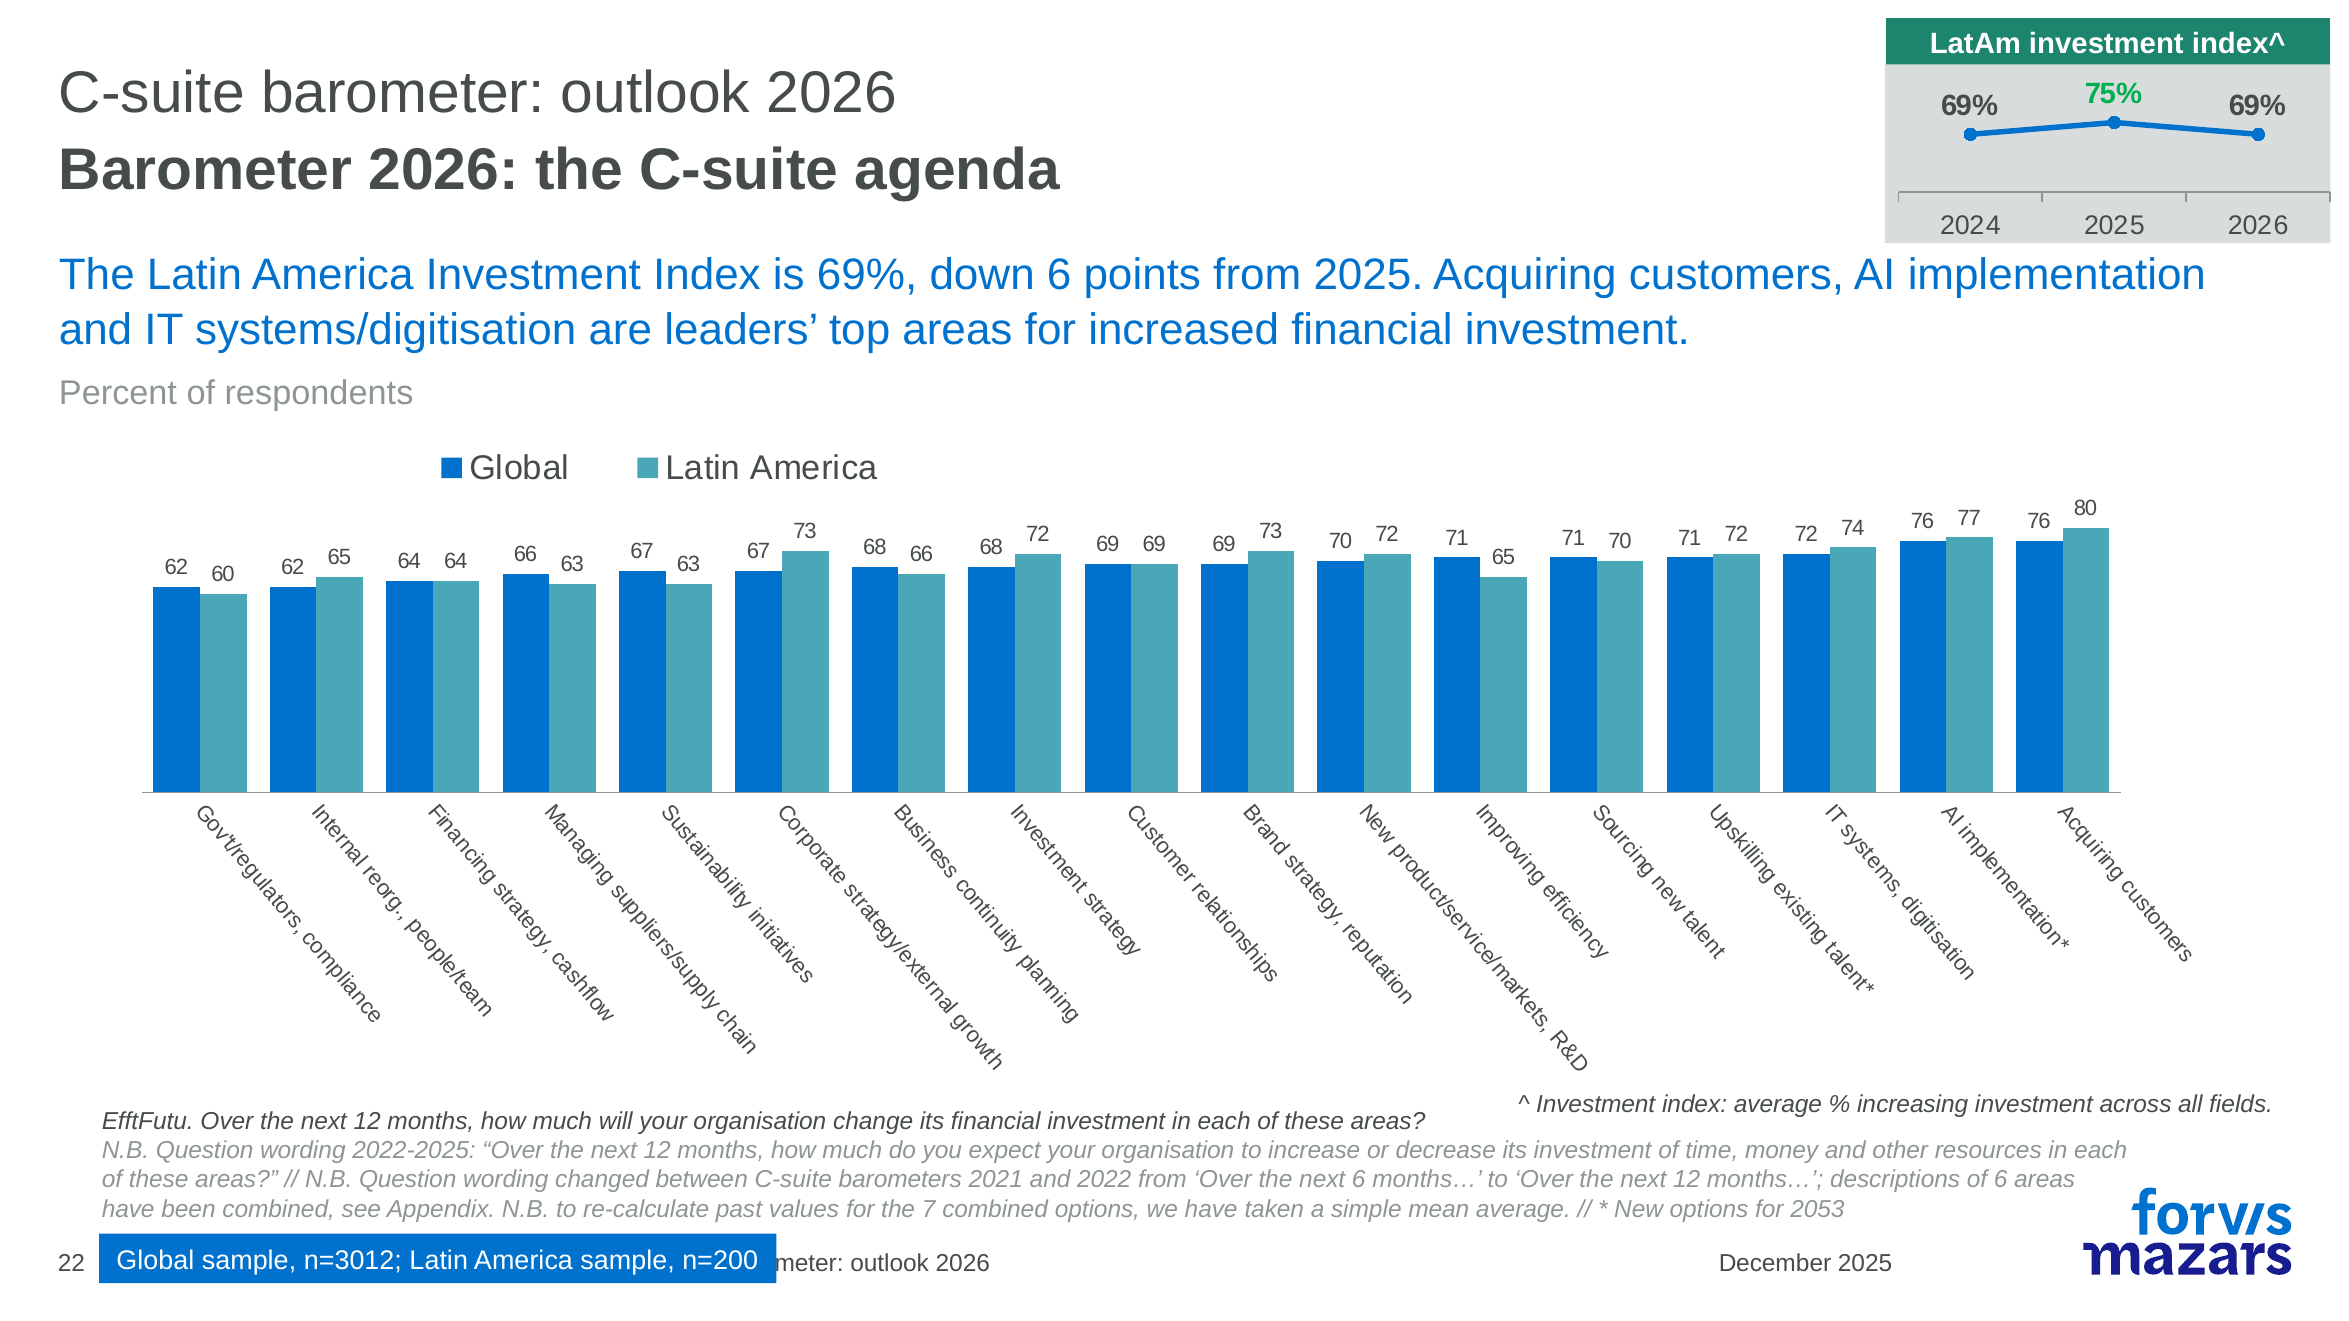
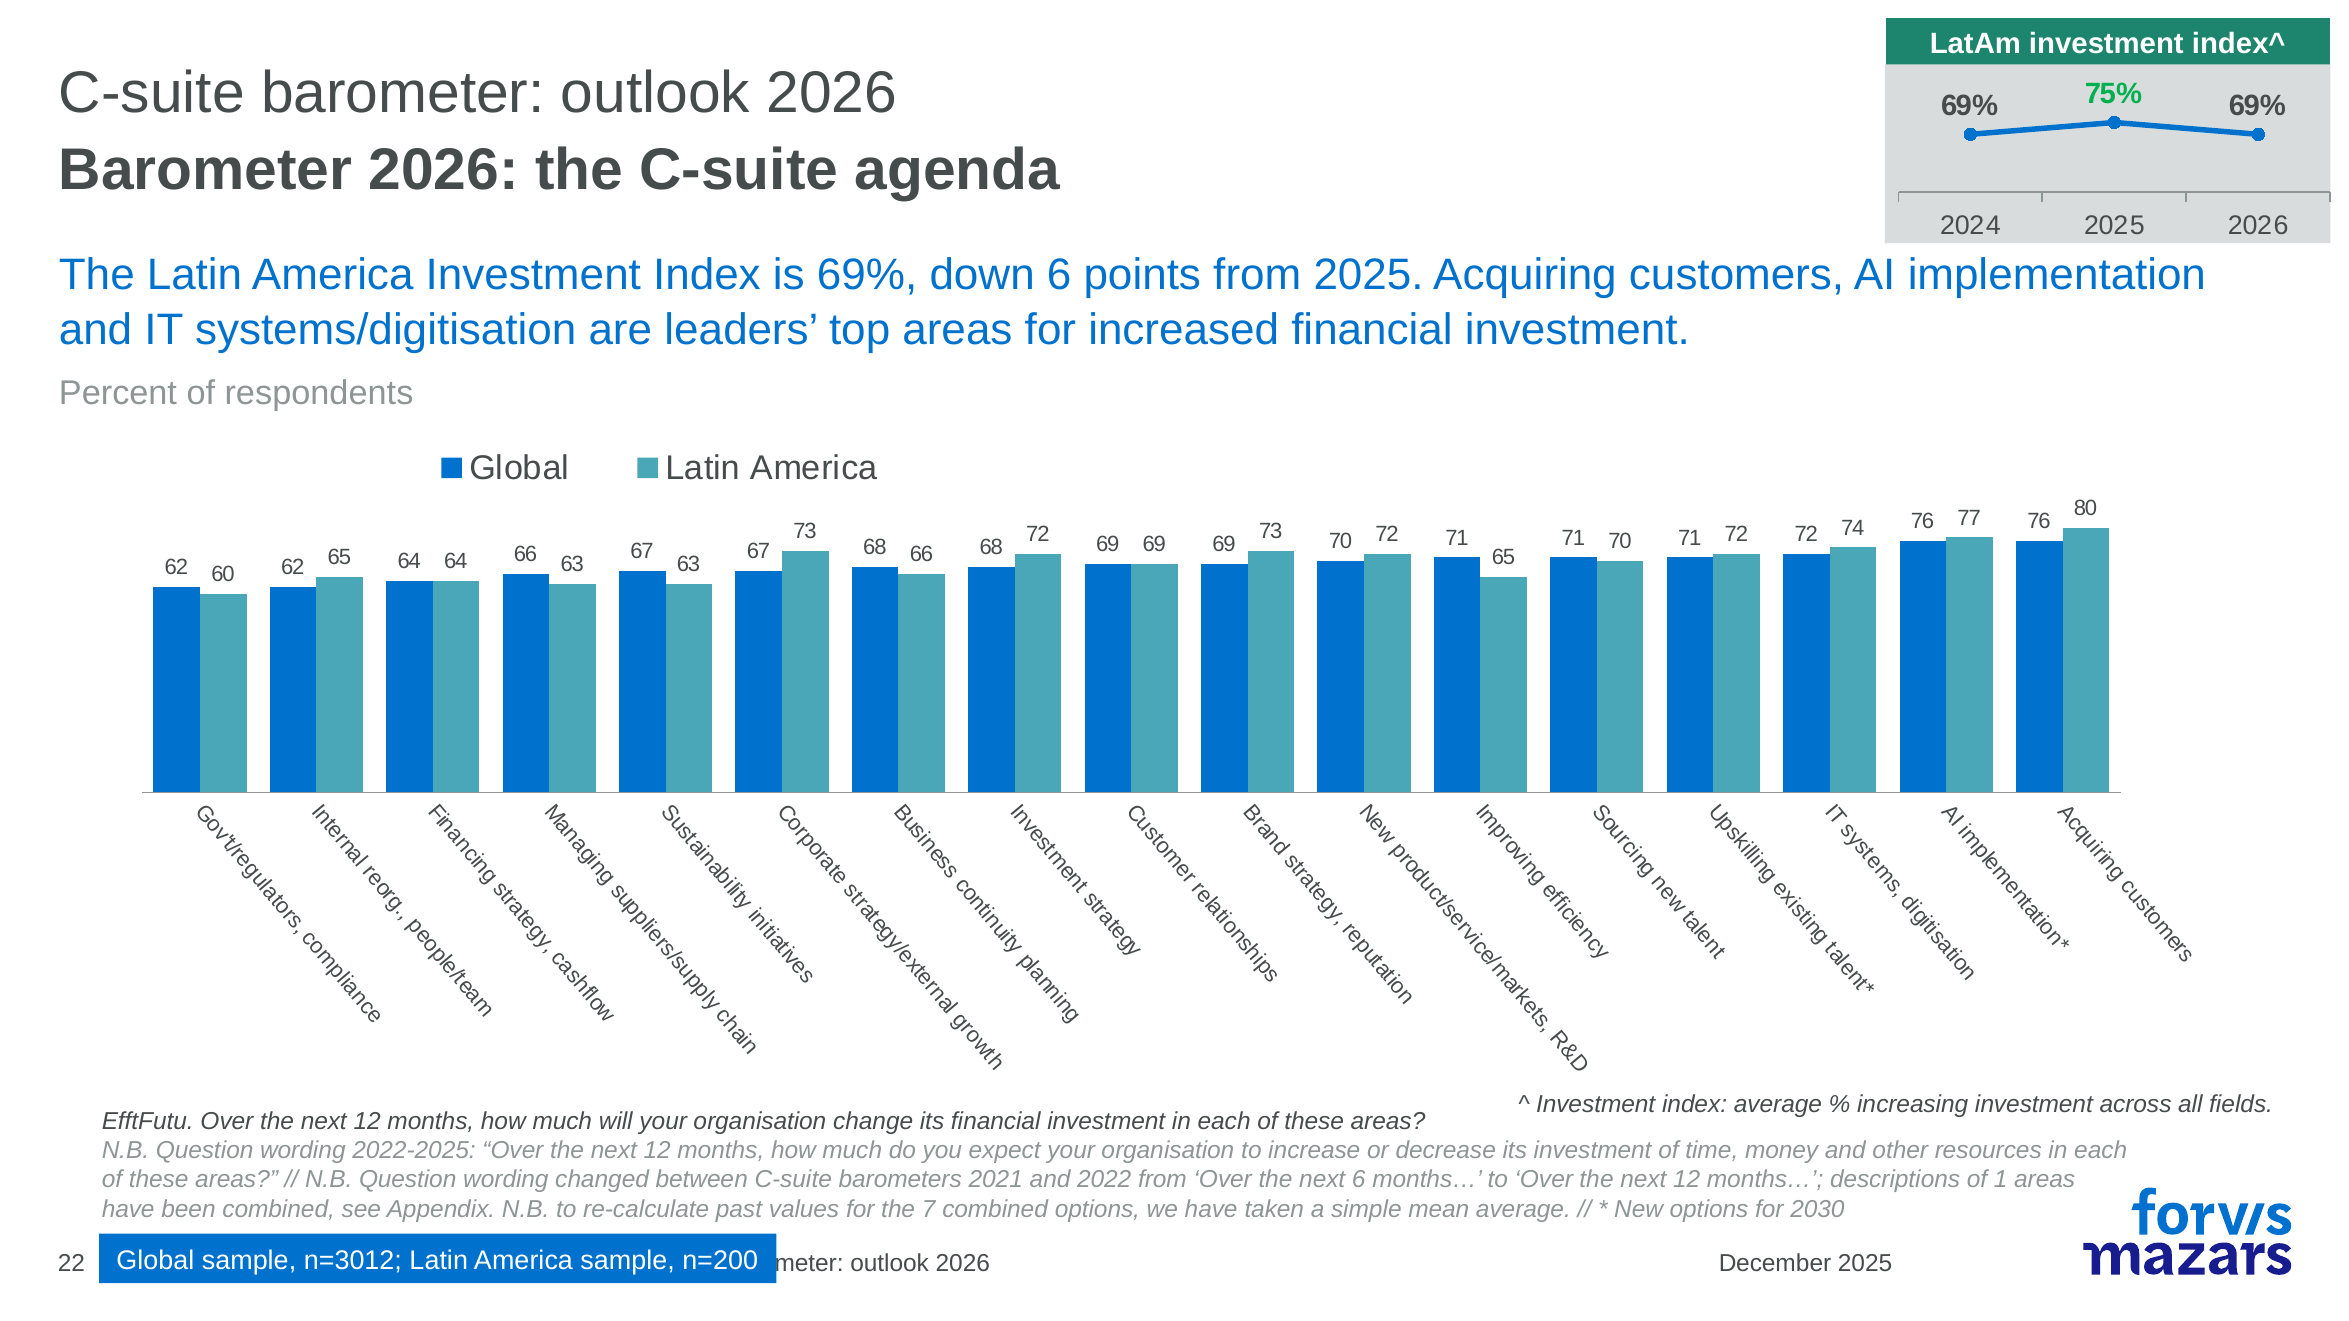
of 6: 6 -> 1
2053: 2053 -> 2030
